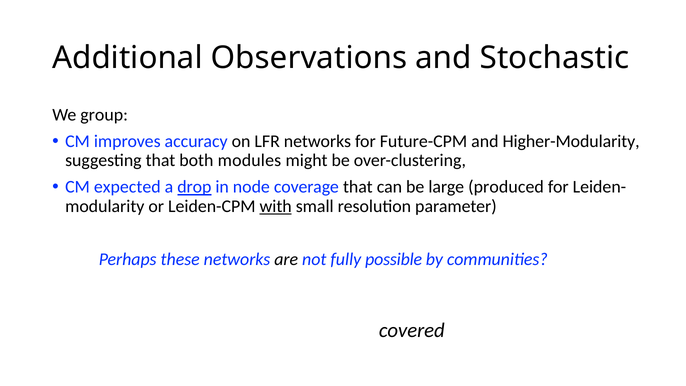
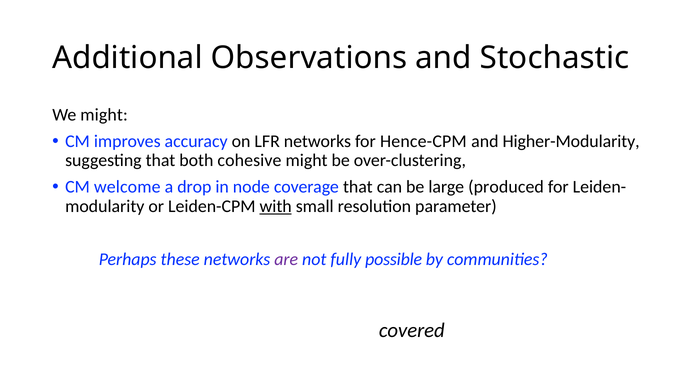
We group: group -> might
Future-CPM: Future-CPM -> Hence-CPM
modules: modules -> cohesive
expected: expected -> welcome
drop underline: present -> none
are colour: black -> purple
